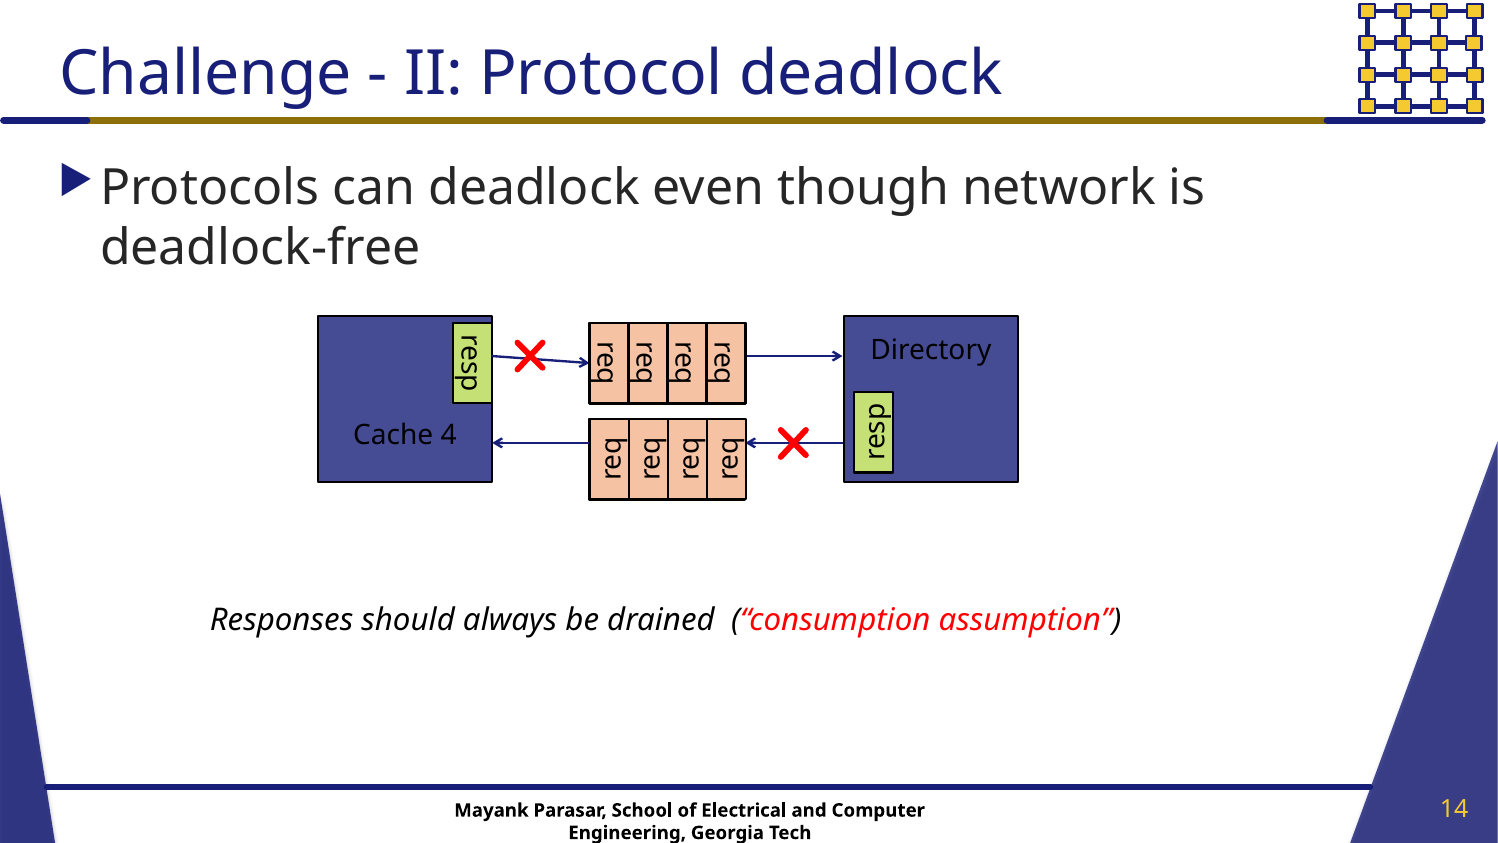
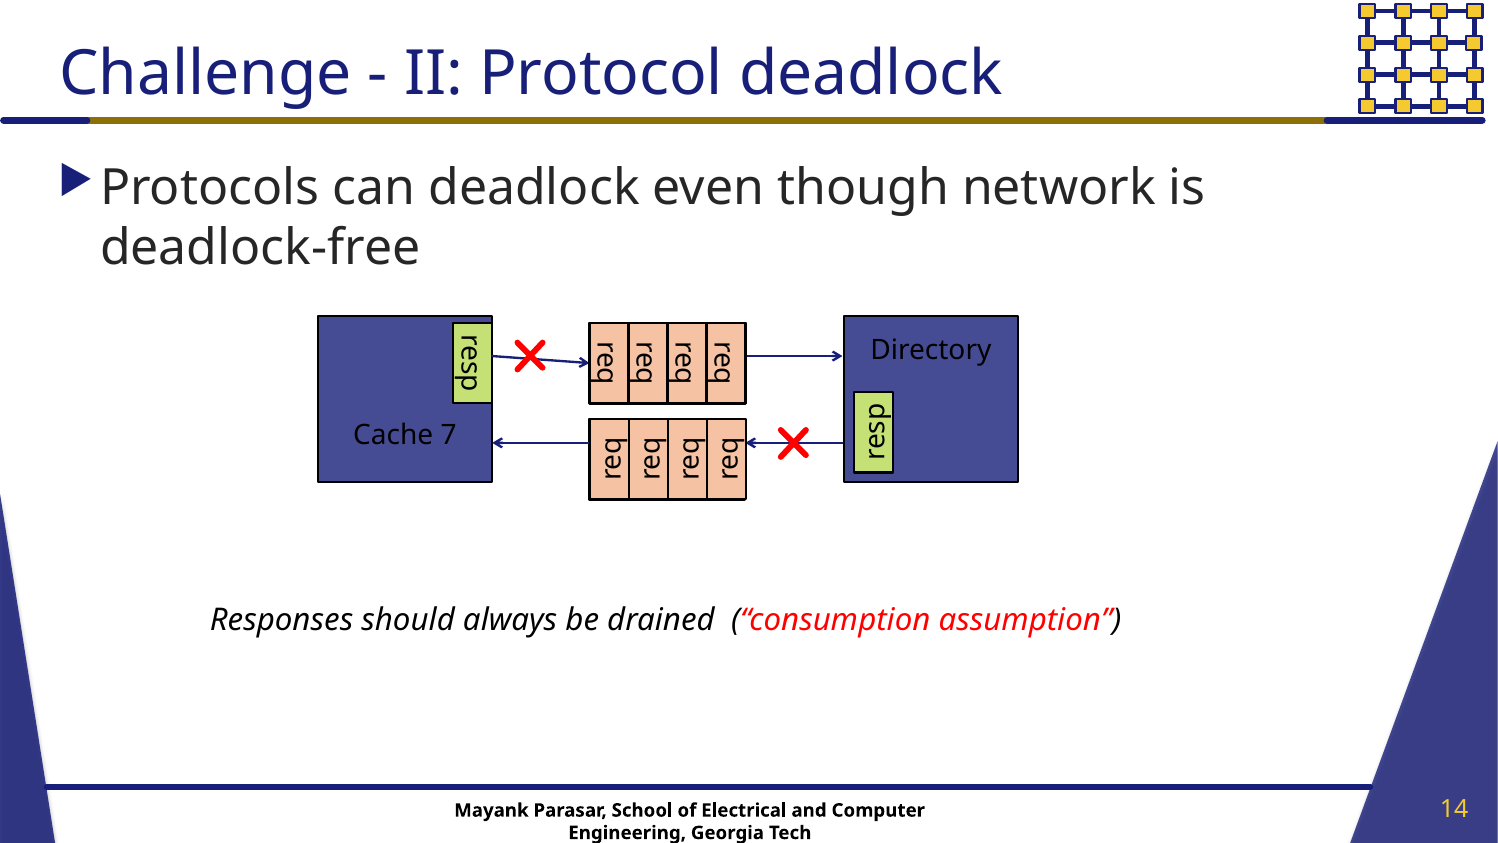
4: 4 -> 7
